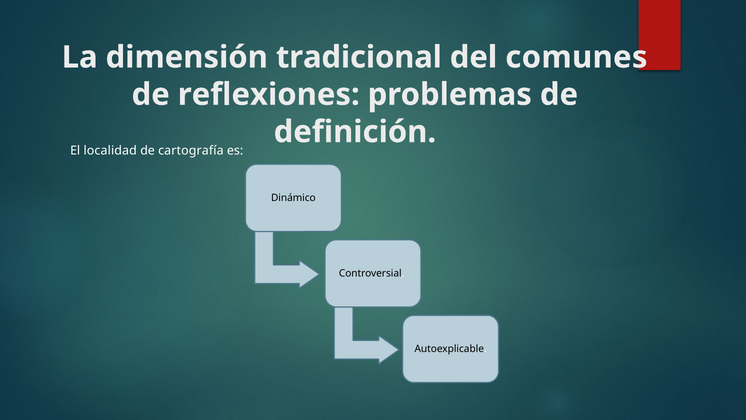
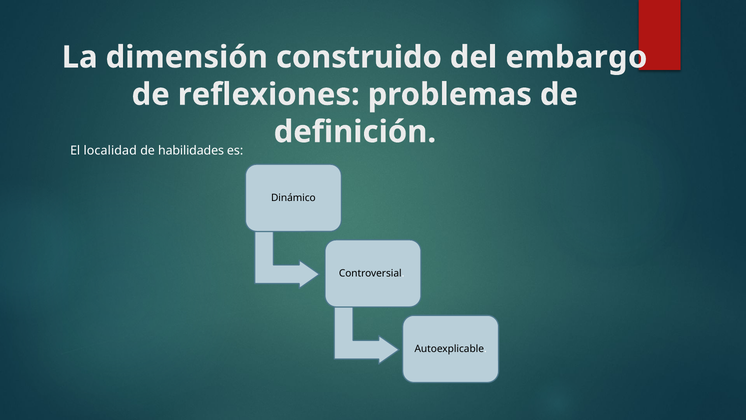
tradicional: tradicional -> construido
comunes: comunes -> embargo
cartografía: cartografía -> habilidades
